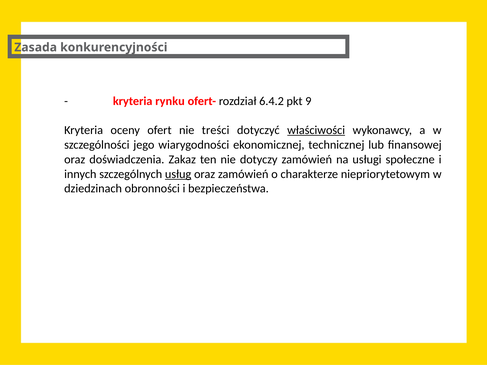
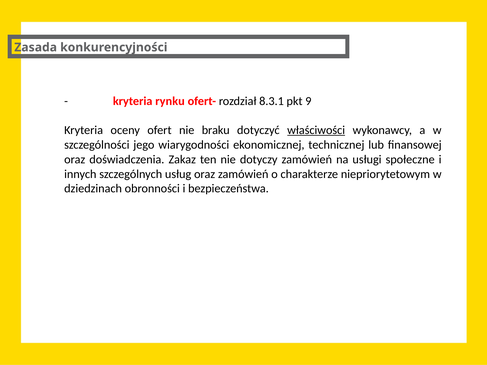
6.4.2: 6.4.2 -> 8.3.1
treści: treści -> braku
usług underline: present -> none
